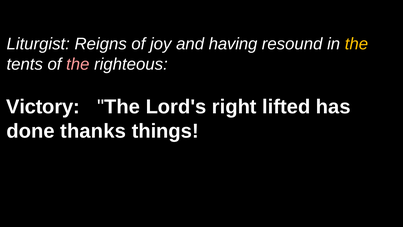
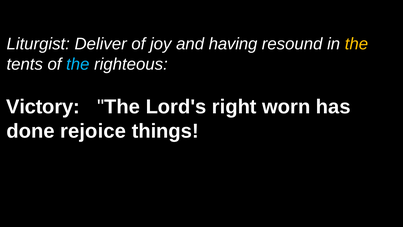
Reigns: Reigns -> Deliver
the at (78, 64) colour: pink -> light blue
lifted: lifted -> worn
thanks: thanks -> rejoice
